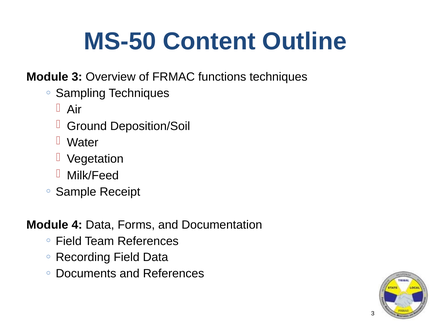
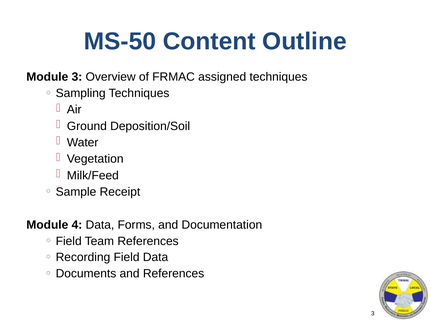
functions: functions -> assigned
